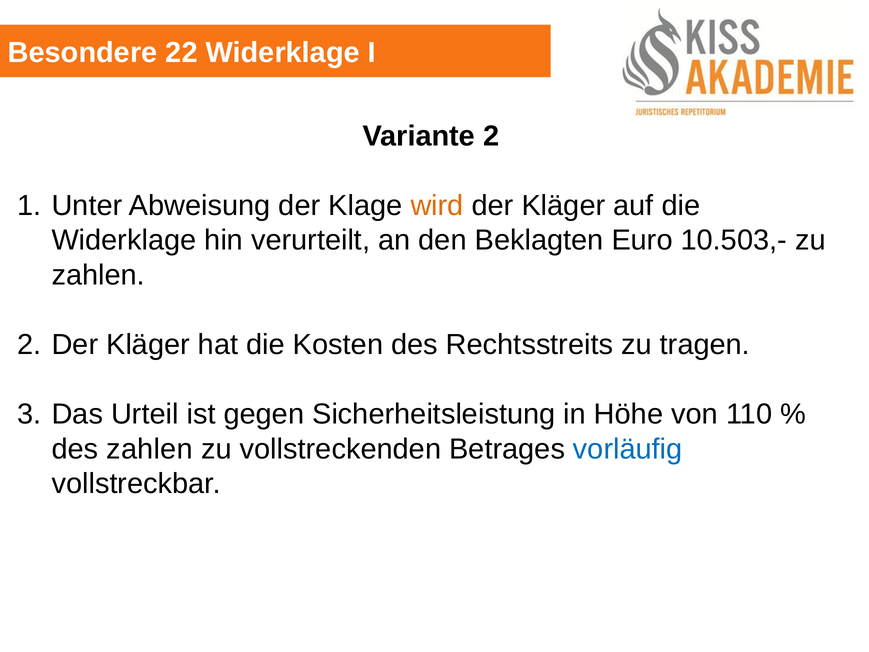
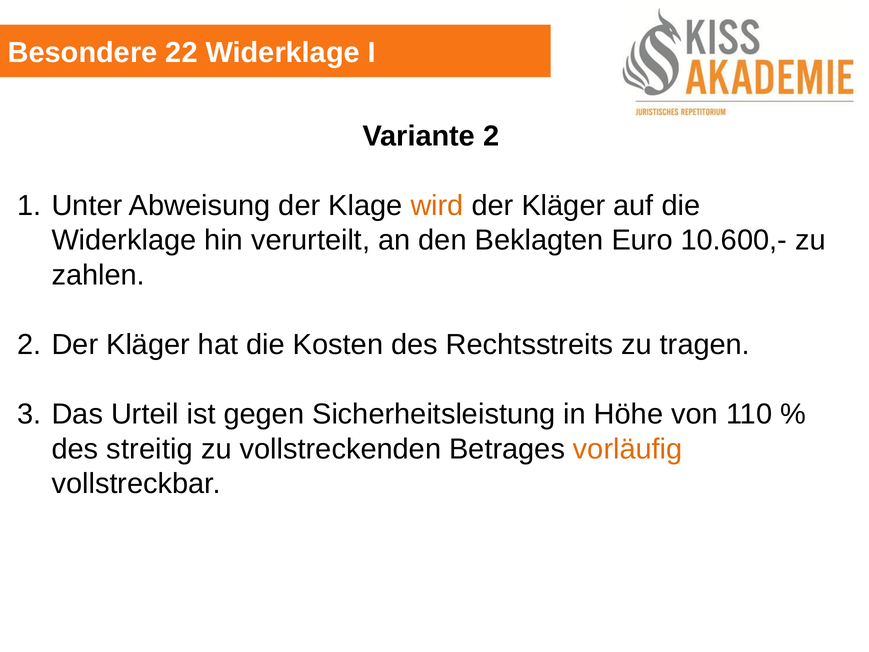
10.503,-: 10.503,- -> 10.600,-
des zahlen: zahlen -> streitig
vorläufig colour: blue -> orange
